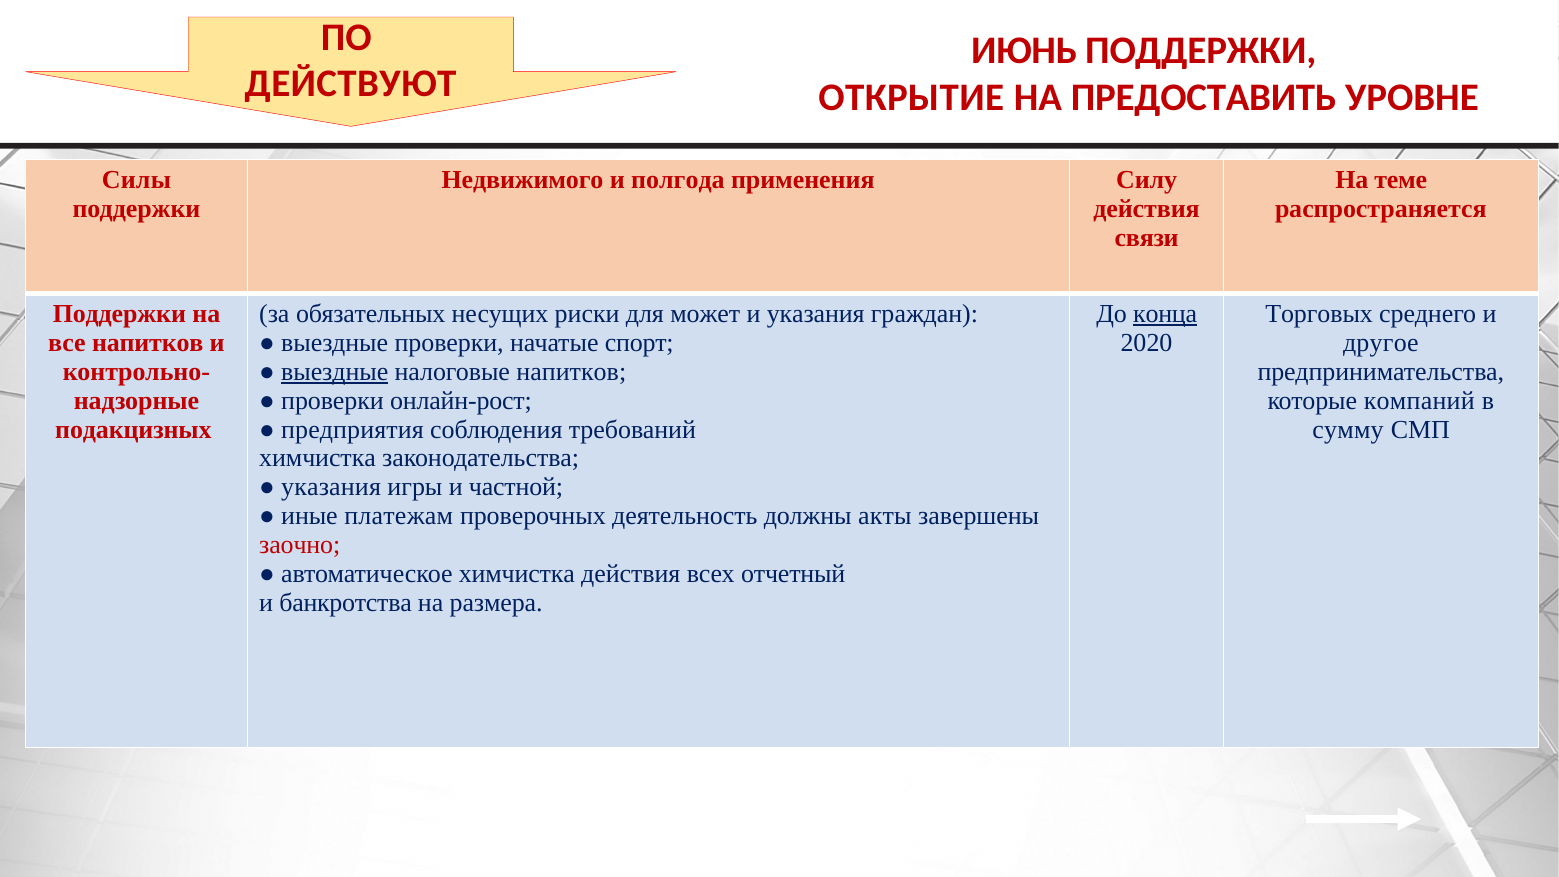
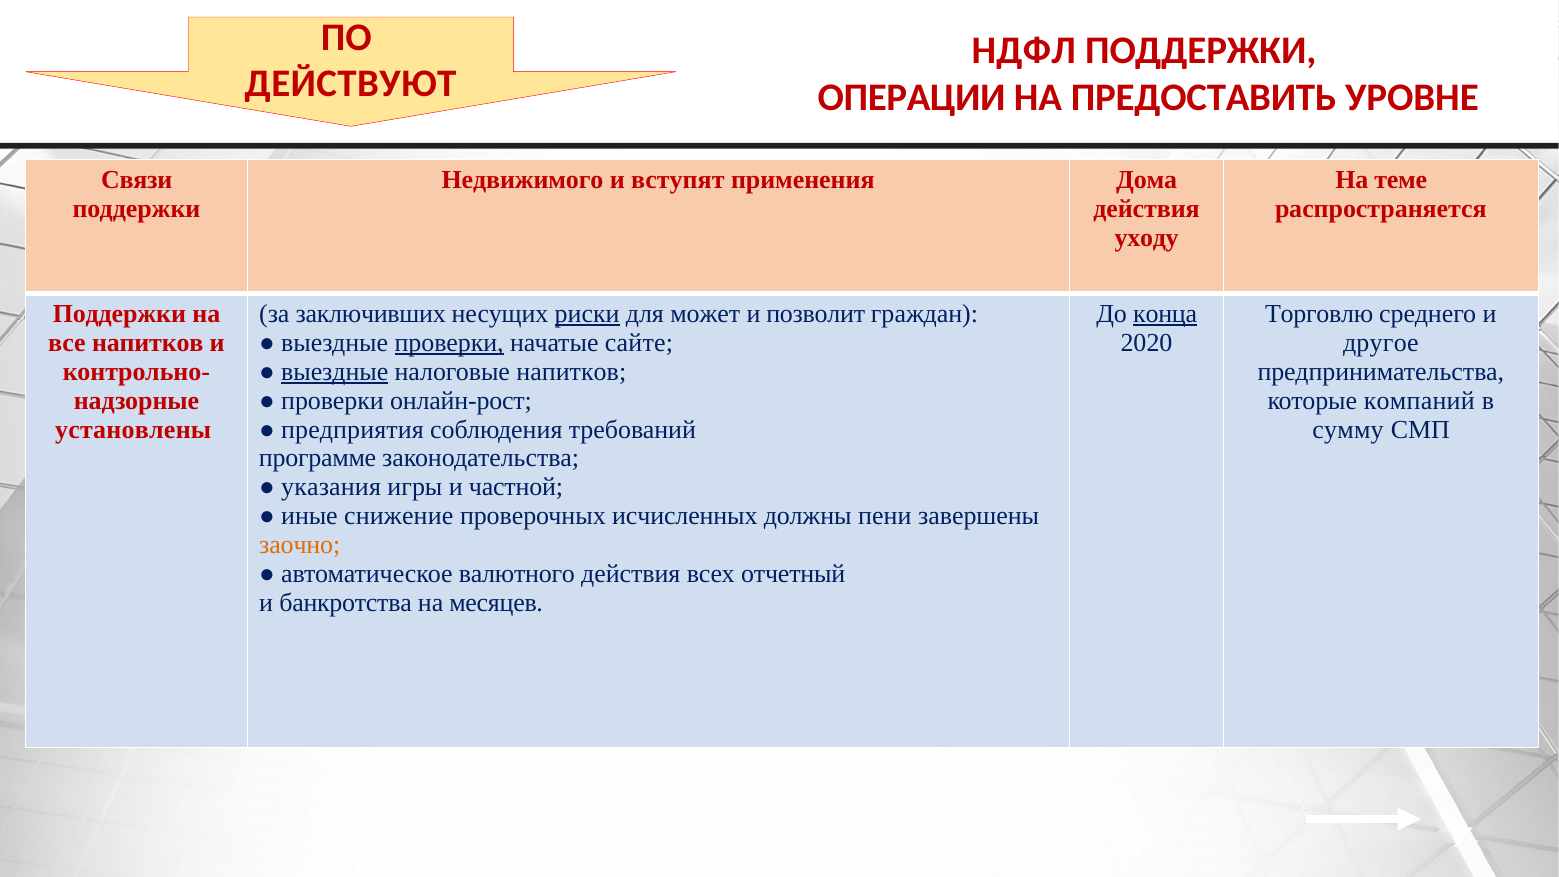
ИЮНЬ: ИЮНЬ -> НДФЛ
ОТКРЫТИЕ: ОТКРЫТИЕ -> ОПЕРАЦИИ
Силы: Силы -> Связи
полгода: полгода -> вступят
Силу: Силу -> Дома
связи: связи -> уходу
обязательных: обязательных -> заключивших
риски underline: none -> present
и указания: указания -> позволит
Торговых: Торговых -> Торговлю
проверки at (449, 343) underline: none -> present
спорт: спорт -> сайте
подакцизных: подакцизных -> установлены
химчистка at (317, 458): химчистка -> программе
платежам: платежам -> снижение
деятельность: деятельность -> исчисленных
акты: акты -> пени
заочно colour: red -> orange
автоматическое химчистка: химчистка -> валютного
размера: размера -> месяцев
